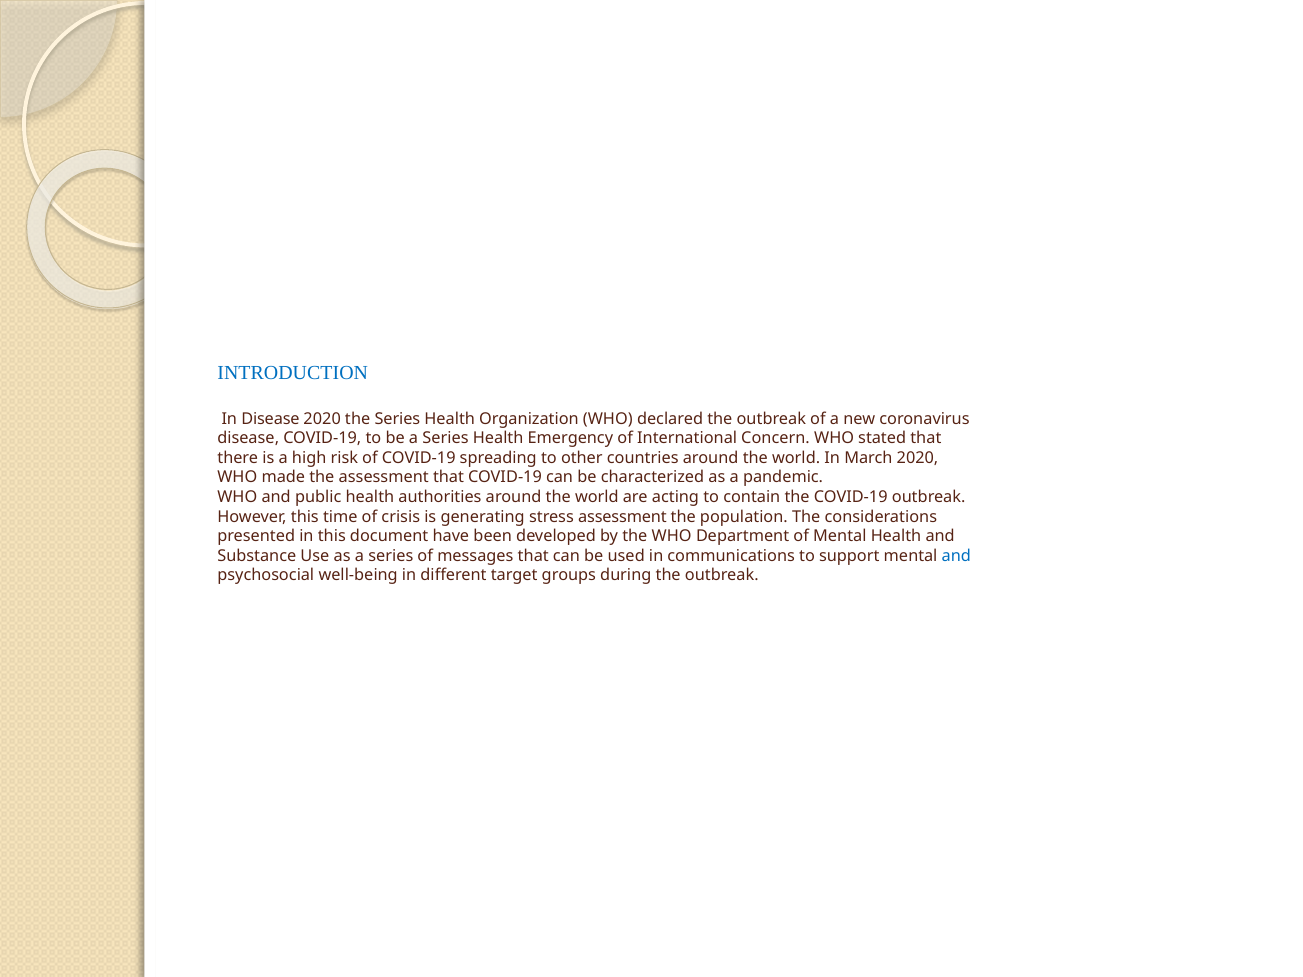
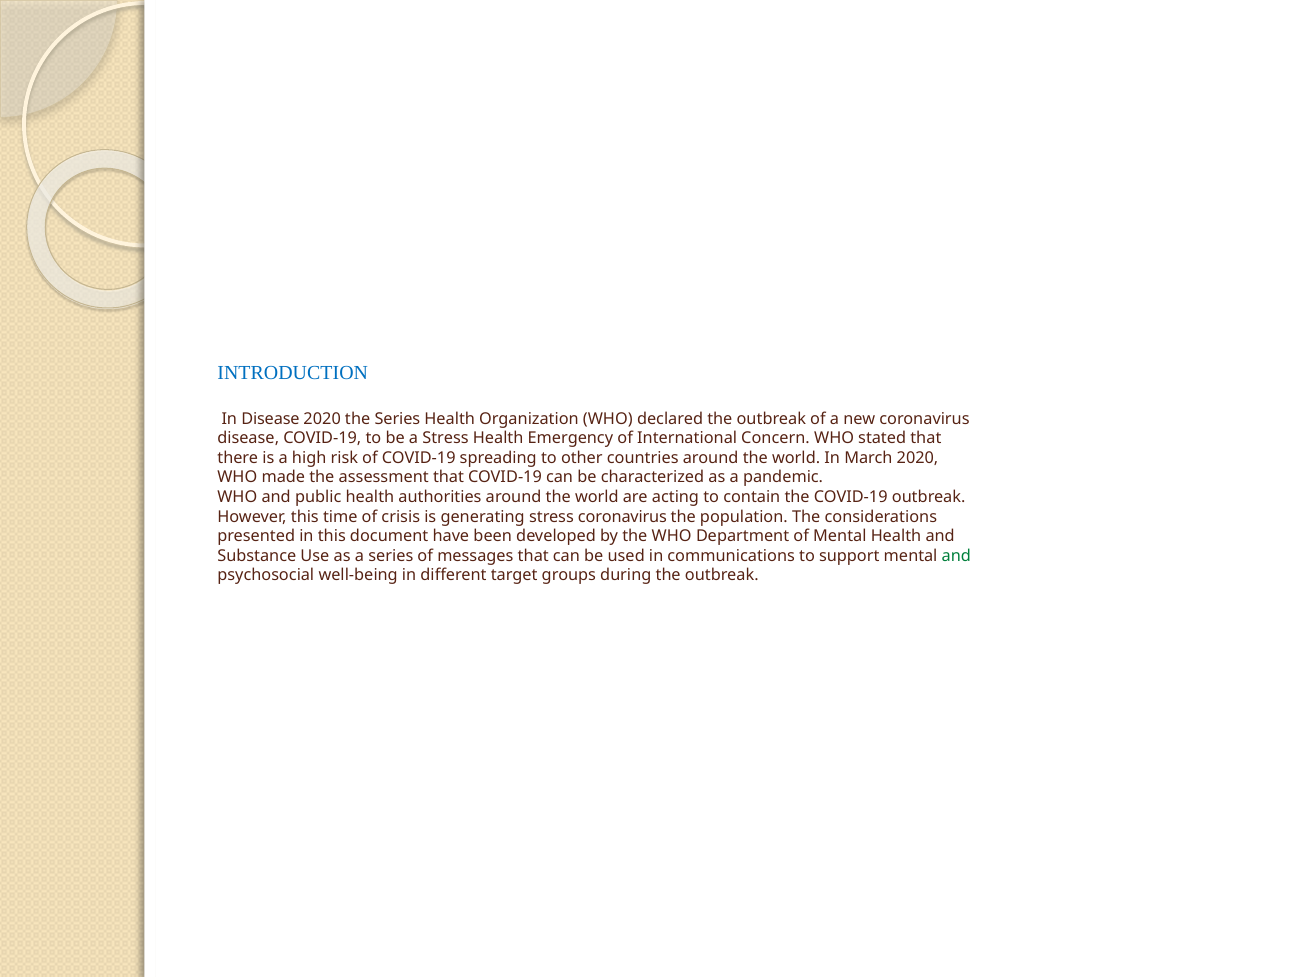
be a Series: Series -> Stress
stress assessment: assessment -> coronavirus
and at (956, 556) colour: blue -> green
